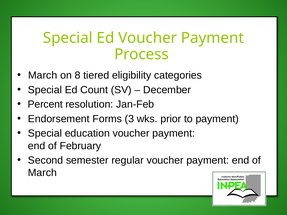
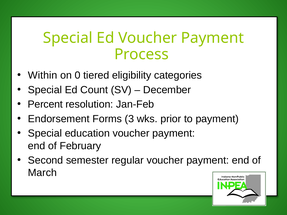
March at (43, 75): March -> Within
8: 8 -> 0
